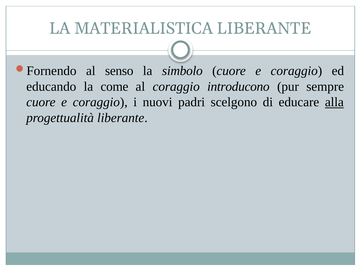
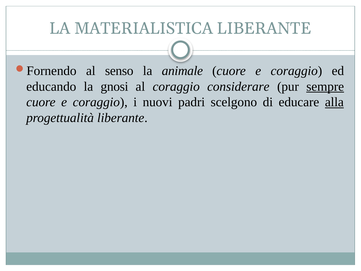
simbolo: simbolo -> animale
come: come -> gnosi
introducono: introducono -> considerare
sempre underline: none -> present
